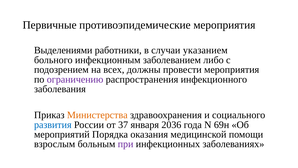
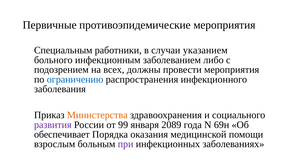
Выделениями: Выделениями -> Специальным
ограничению colour: purple -> blue
развития colour: blue -> purple
37: 37 -> 99
2036: 2036 -> 2089
мероприятий: мероприятий -> обеспечивает
